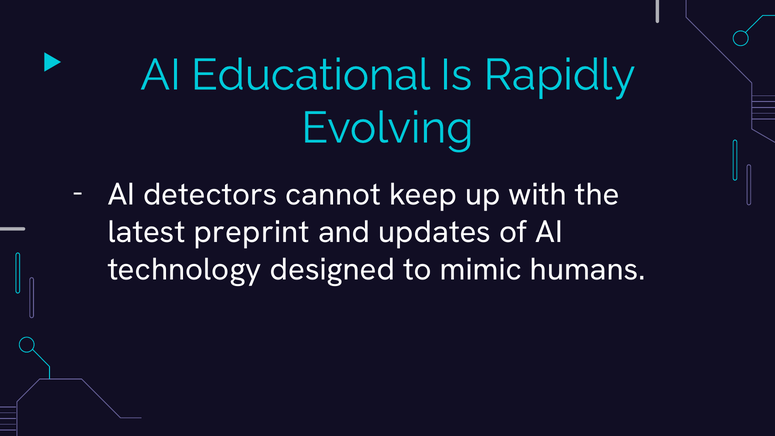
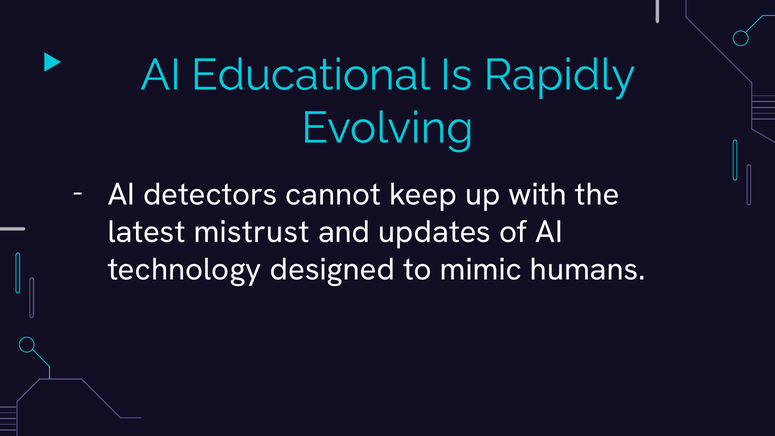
preprint: preprint -> mistrust
